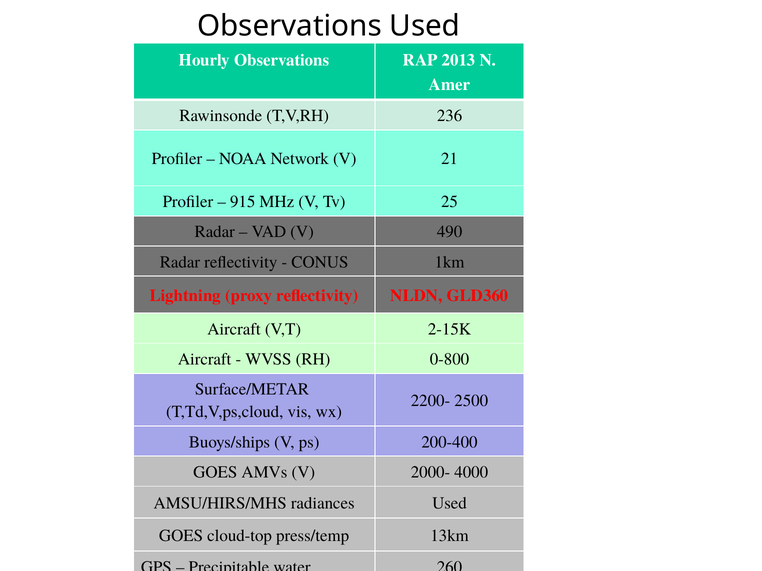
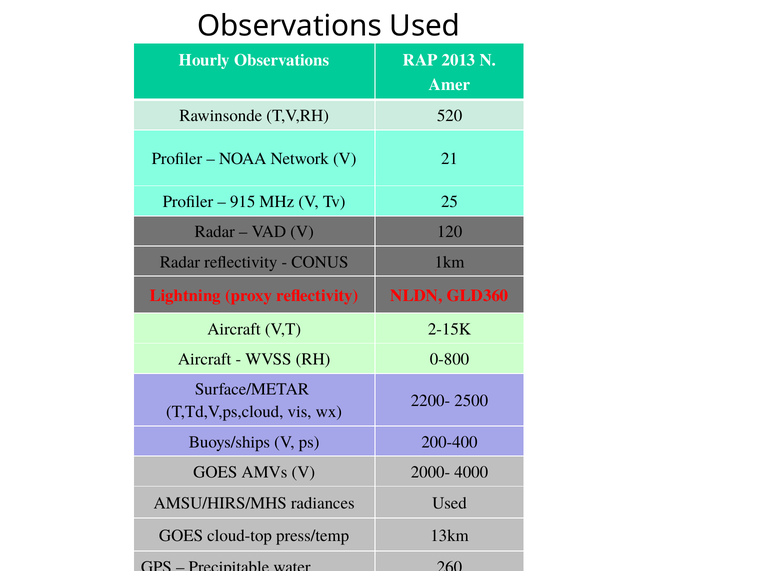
236: 236 -> 520
490: 490 -> 120
